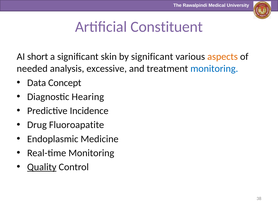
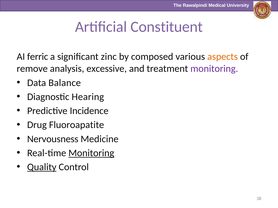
short: short -> ferric
skin: skin -> zinc
by significant: significant -> composed
needed: needed -> remove
monitoring at (214, 69) colour: blue -> purple
Concept: Concept -> Balance
Endoplasmic: Endoplasmic -> Nervousness
Monitoring at (91, 153) underline: none -> present
